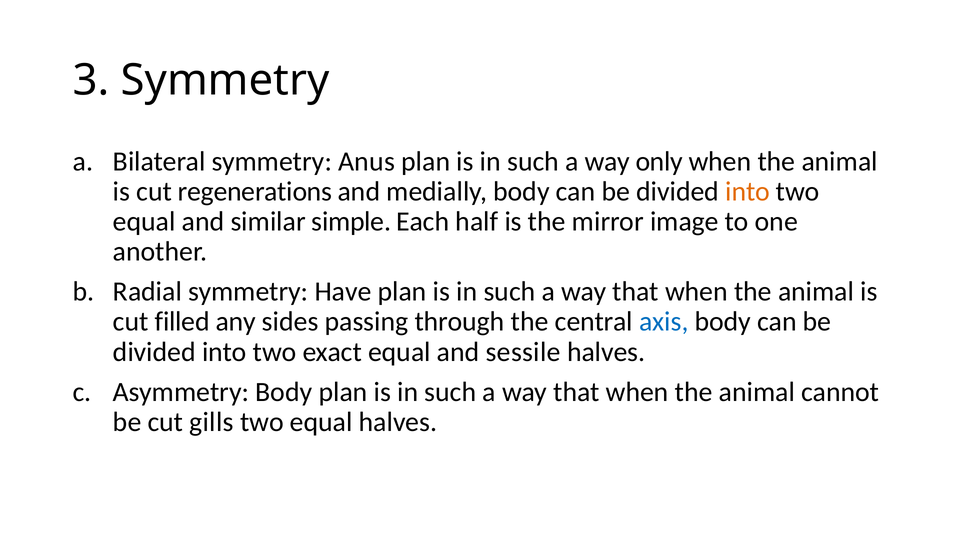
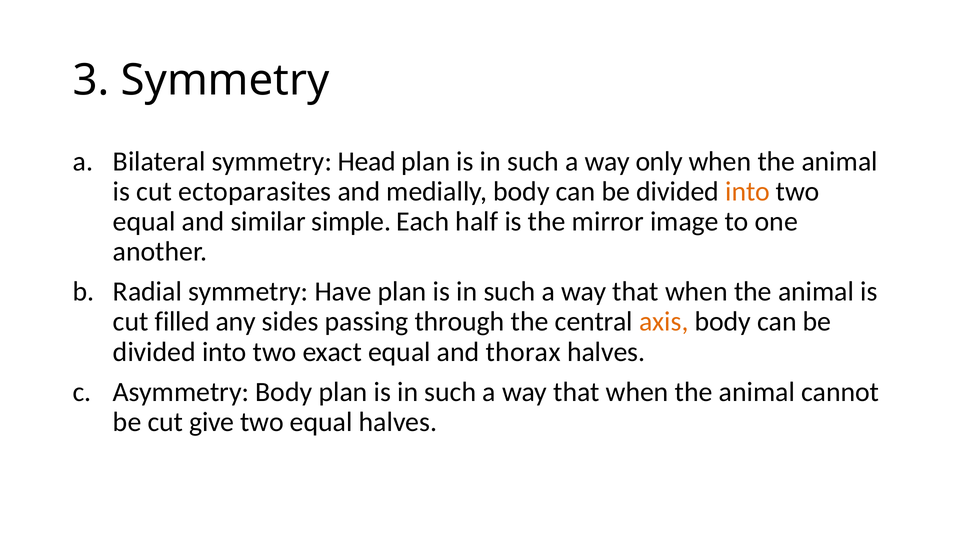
Anus: Anus -> Head
regenerations: regenerations -> ectoparasites
axis colour: blue -> orange
sessile: sessile -> thorax
gills: gills -> give
